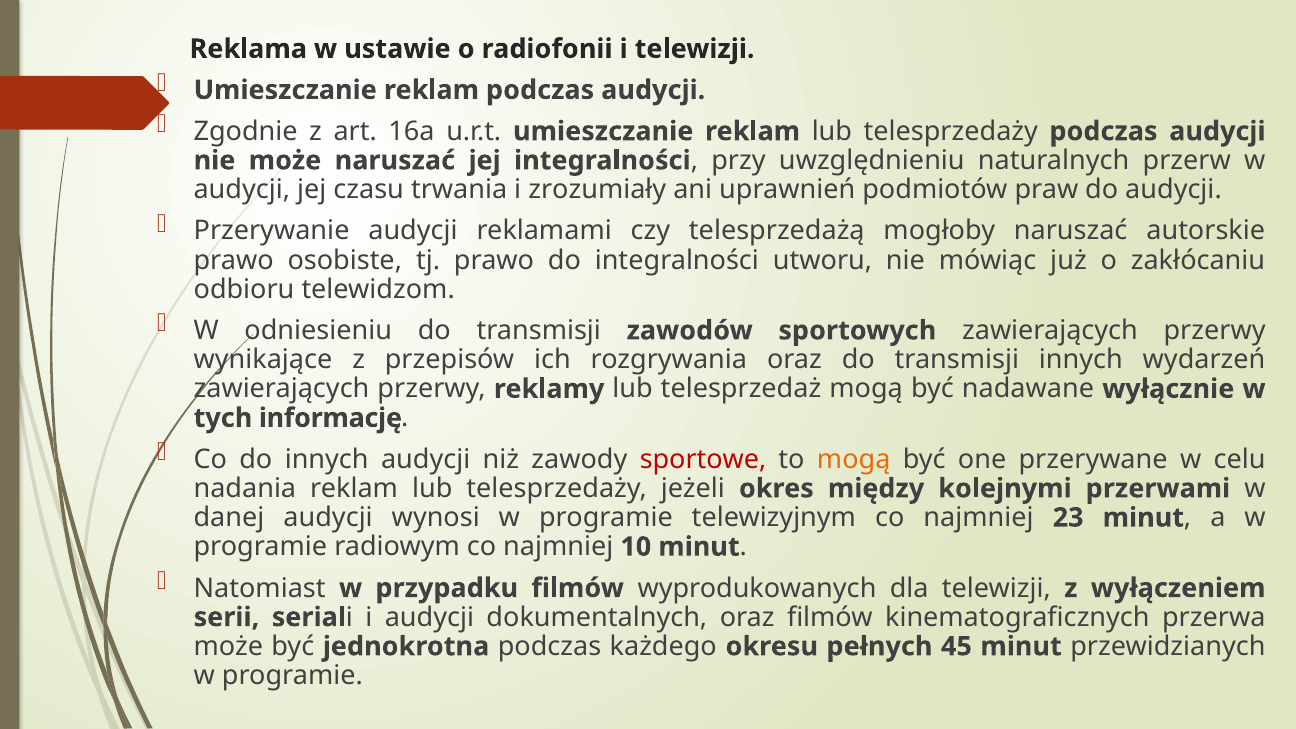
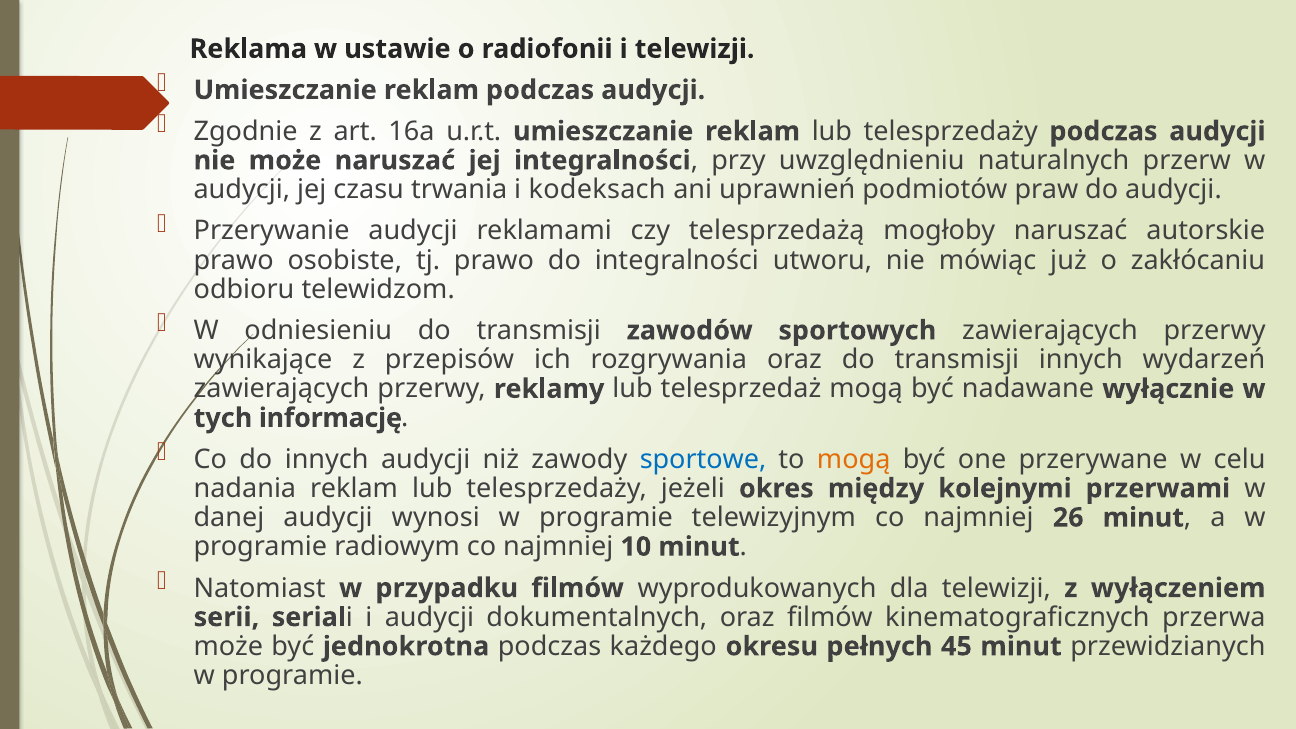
zrozumiały: zrozumiały -> kodeksach
sportowe colour: red -> blue
23: 23 -> 26
